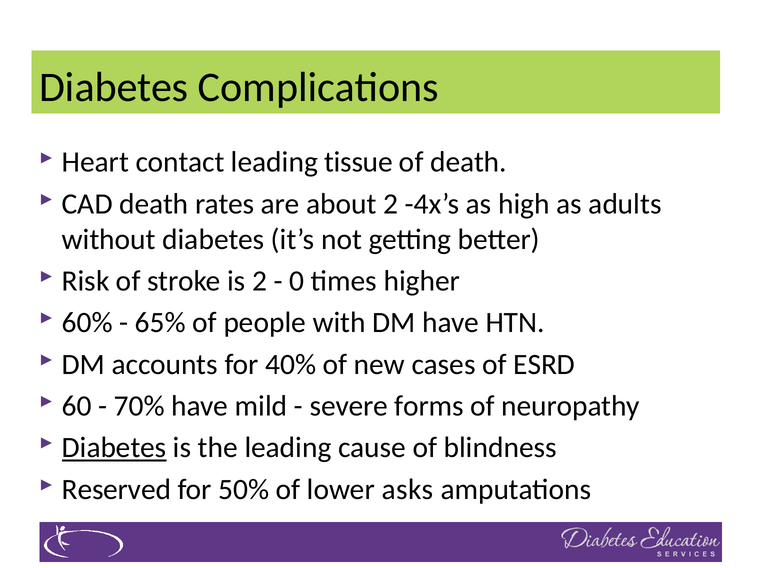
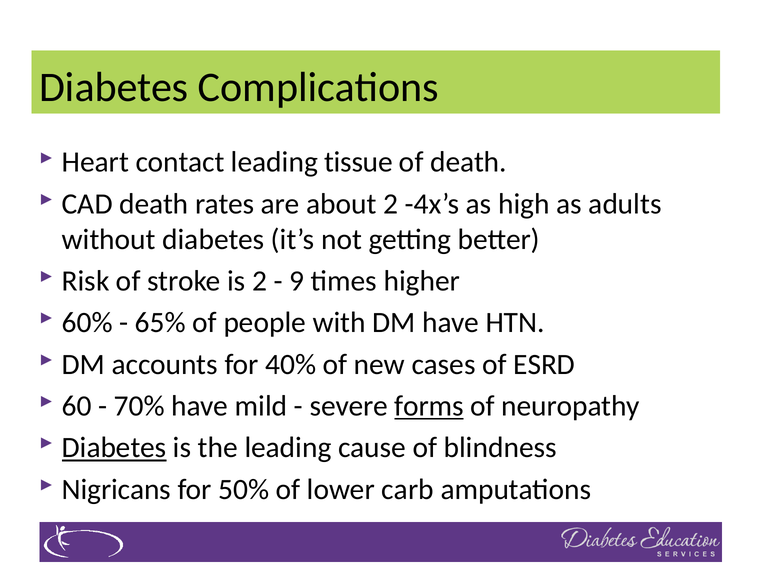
0: 0 -> 9
forms underline: none -> present
Reserved: Reserved -> Nigricans
asks: asks -> carb
